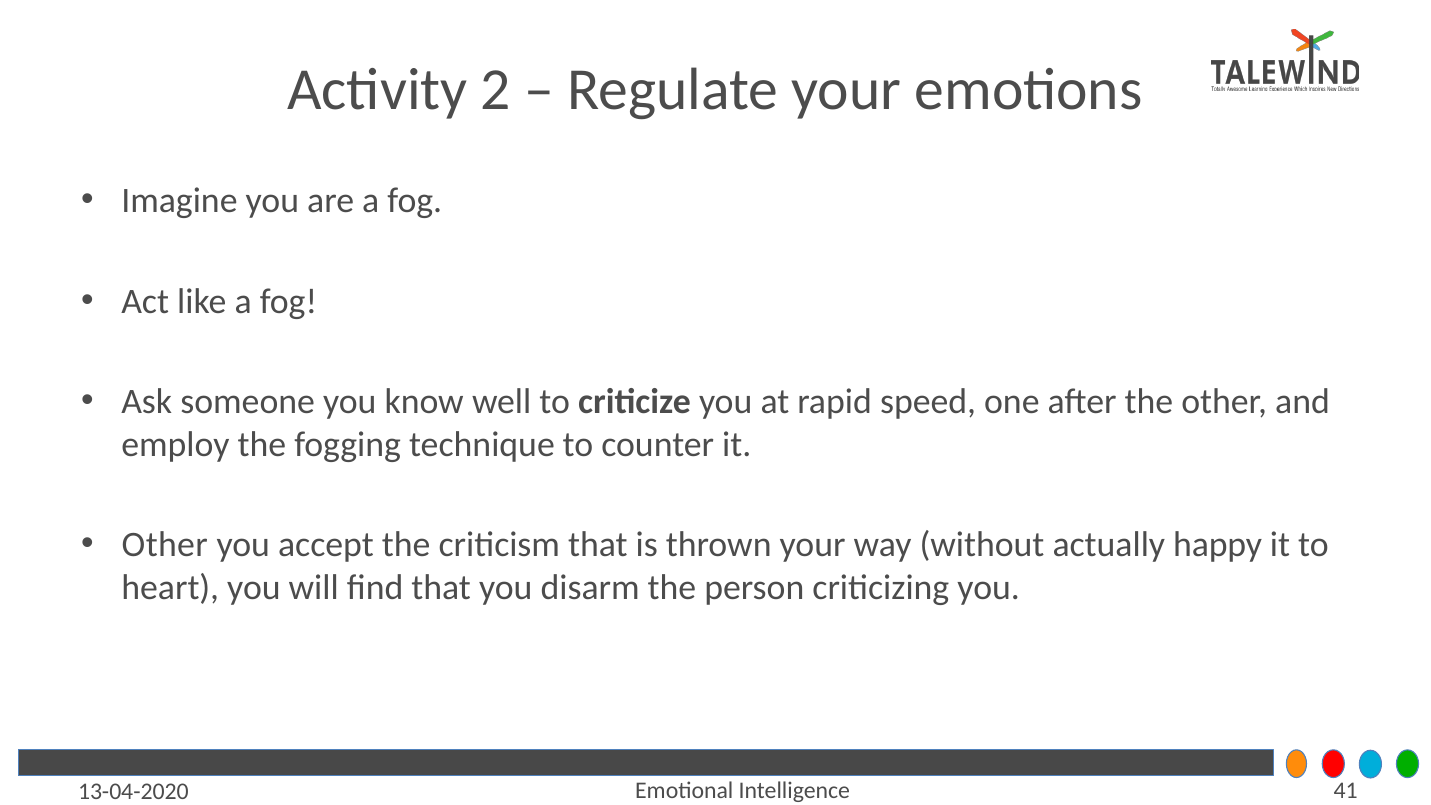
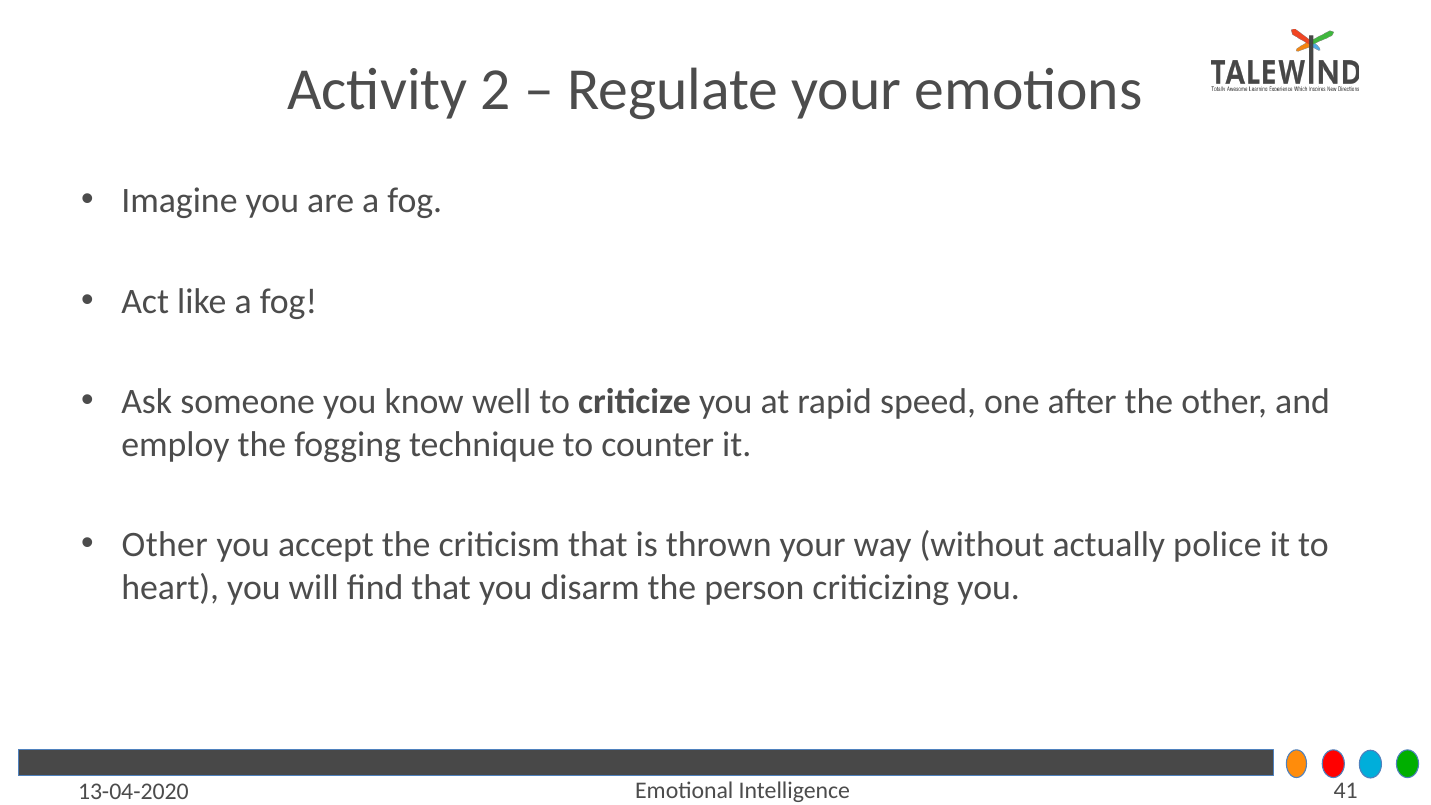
happy: happy -> police
